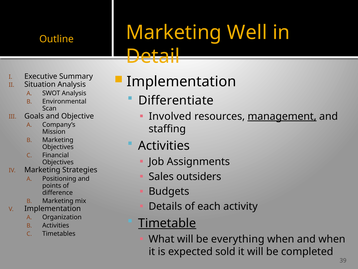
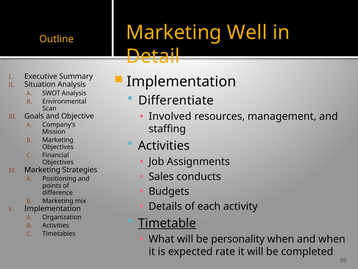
management underline: present -> none
outsiders: outsiders -> conducts
everything: everything -> personality
sold: sold -> rate
